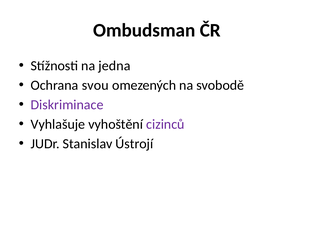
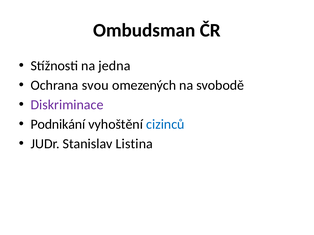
Vyhlašuje: Vyhlašuje -> Podnikání
cizinců colour: purple -> blue
Ústrojí: Ústrojí -> Listina
